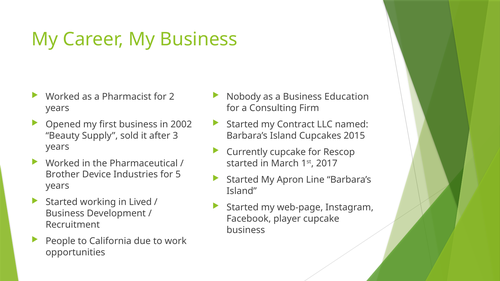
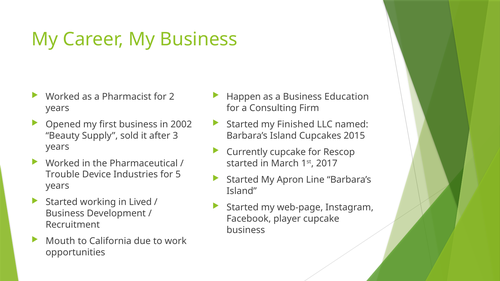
Nobody: Nobody -> Happen
Contract: Contract -> Finished
Brother: Brother -> Trouble
People: People -> Mouth
